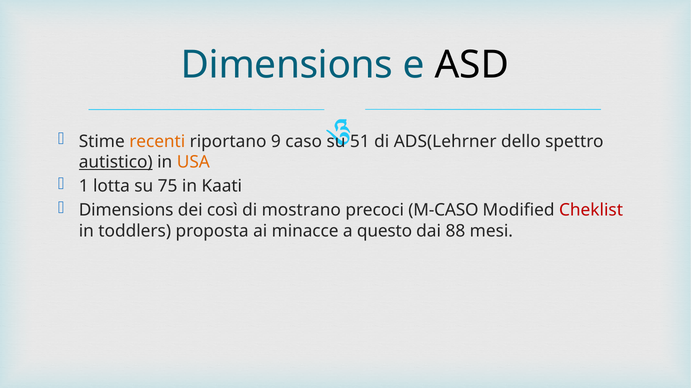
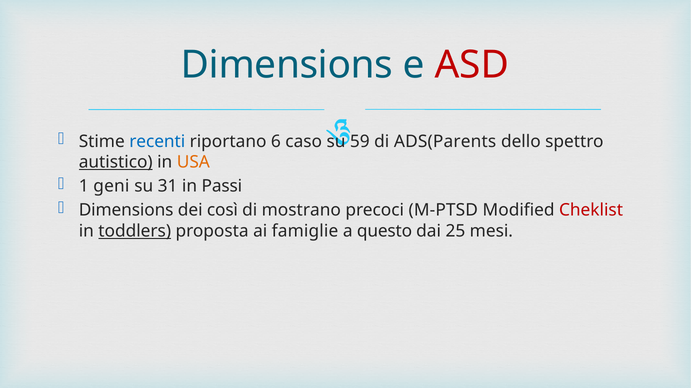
ASD colour: black -> red
recenti colour: orange -> blue
9: 9 -> 6
51: 51 -> 59
ADS(Lehrner: ADS(Lehrner -> ADS(Parents
lotta: lotta -> geni
75: 75 -> 31
Kaati: Kaati -> Passi
M-CASO: M-CASO -> M-PTSD
toddlers underline: none -> present
minacce: minacce -> famiglie
88: 88 -> 25
